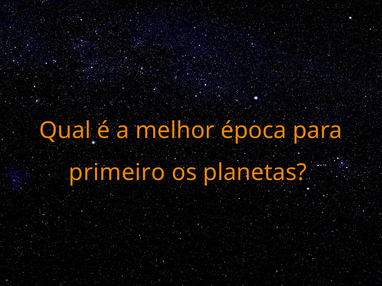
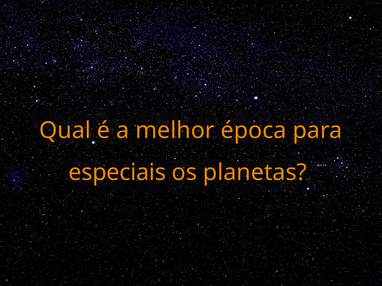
primeiro: primeiro -> especiais
